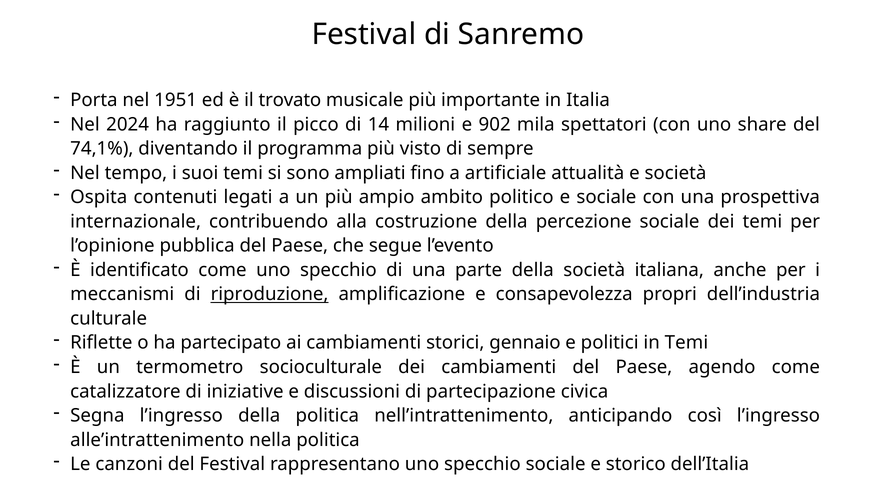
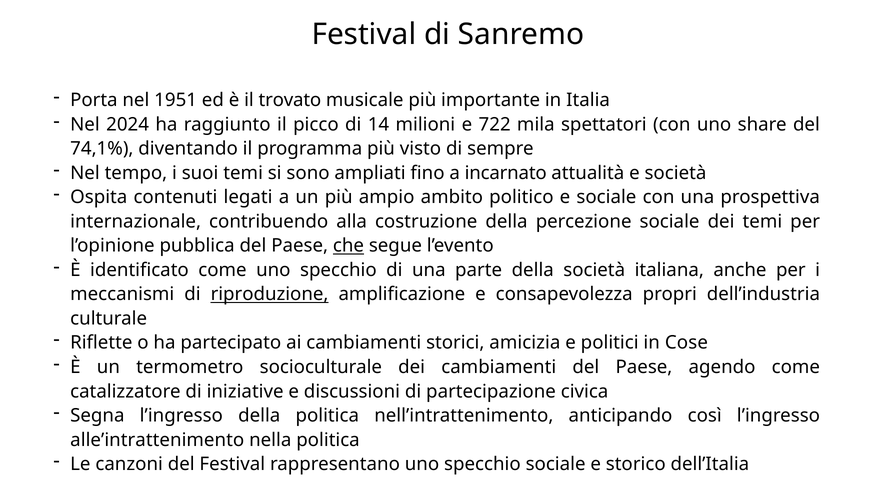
902: 902 -> 722
artificiale: artificiale -> incarnato
che underline: none -> present
gennaio: gennaio -> amicizia
in Temi: Temi -> Cose
